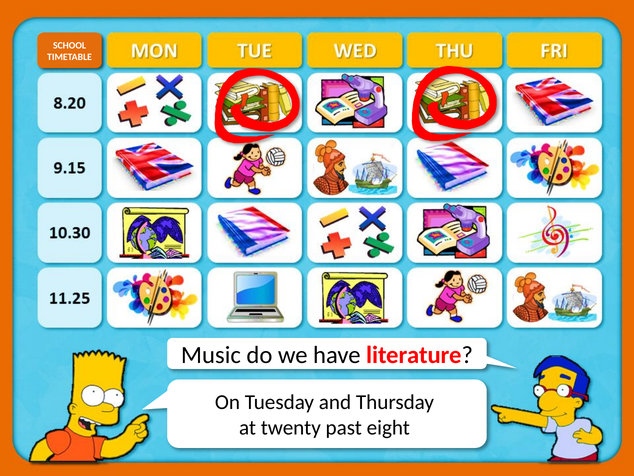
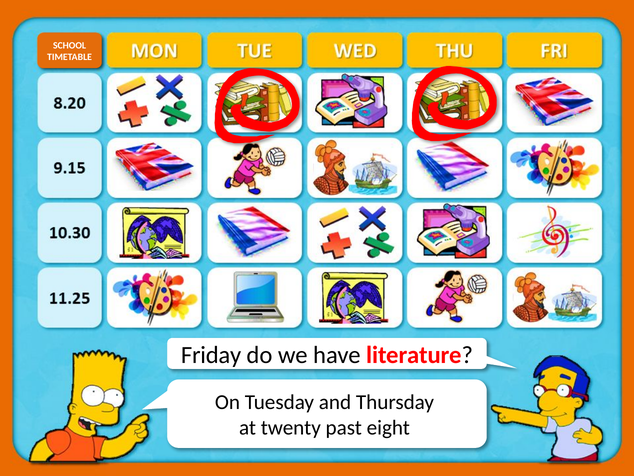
Music: Music -> Friday
